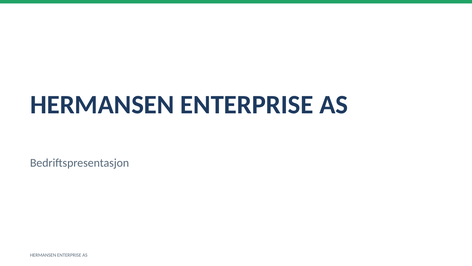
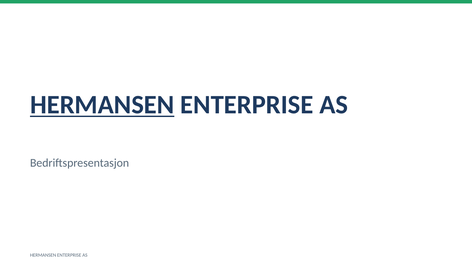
HERMANSEN at (102, 105) underline: none -> present
